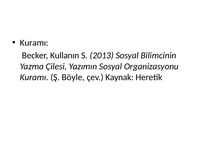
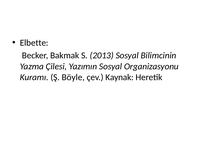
Kuramı at (34, 43): Kuramı -> Elbette
Kullanın: Kullanın -> Bakmak
